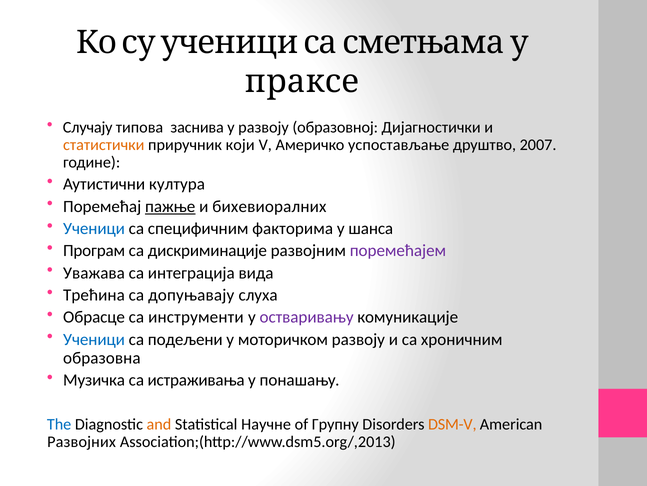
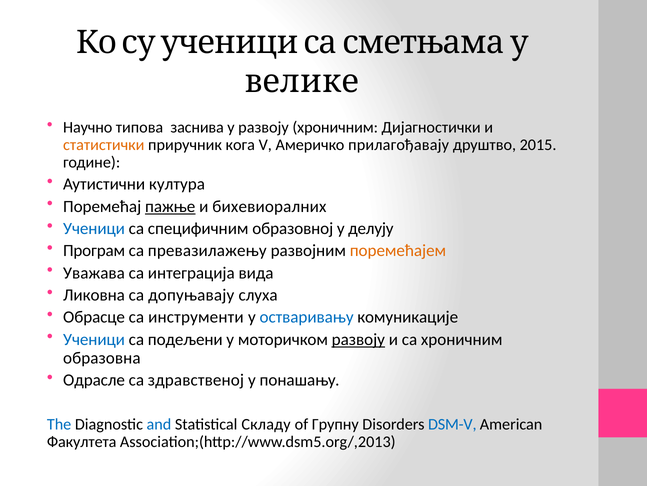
праксе: праксе -> велике
Случају: Случају -> Научно
развоју образовној: образовној -> хроничним
који: који -> кога
успостављање: успостављање -> прилагођавају
2007: 2007 -> 2015
факторима: факторима -> образовној
шанса: шанса -> делују
дискриминације: дискриминације -> превазилажењу
поремећајем colour: purple -> orange
Трећина: Трећина -> Ликовна
остваривању colour: purple -> blue
развоју at (358, 339) underline: none -> present
Музичка: Музичка -> Одрасле
истраживања: истраживања -> здравственој
and colour: orange -> blue
Научне: Научне -> Складу
DSM-V colour: orange -> blue
Развојних: Развојних -> Факултета
